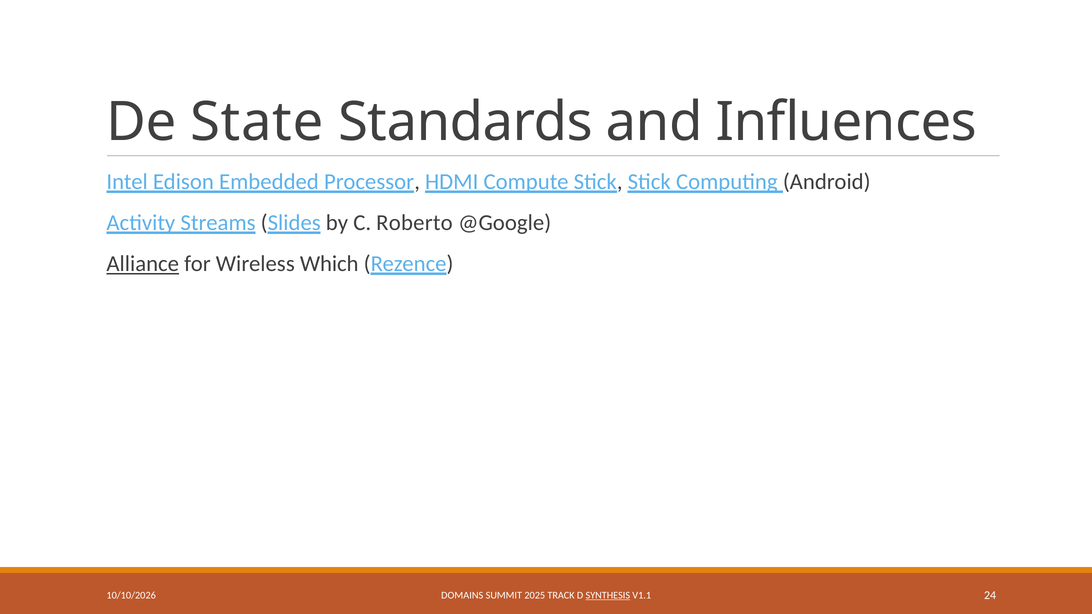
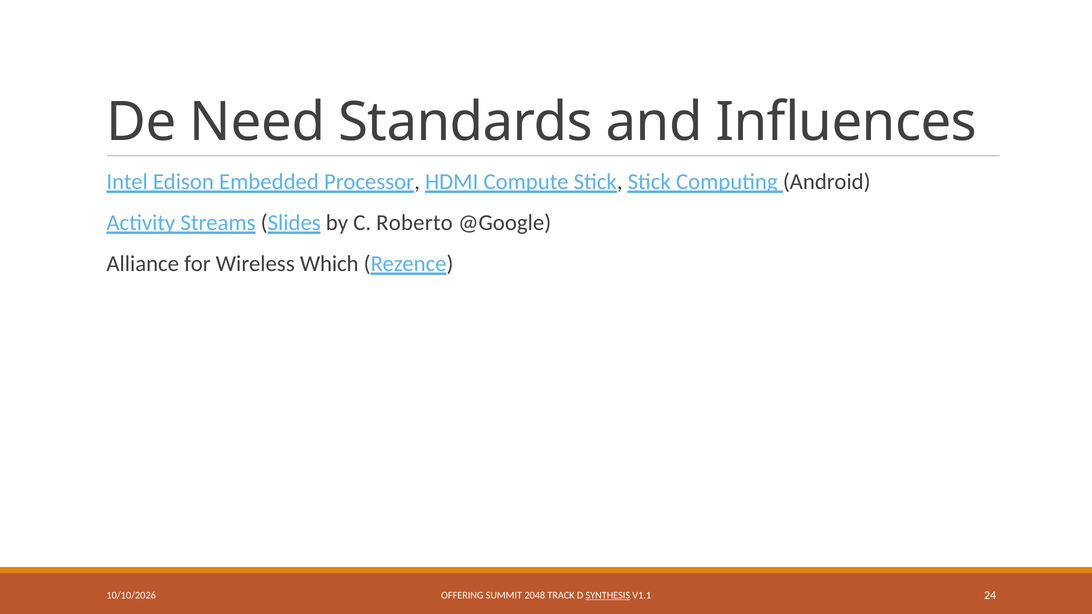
State: State -> Need
Alliance underline: present -> none
DOMAINS: DOMAINS -> OFFERING
2025: 2025 -> 2048
